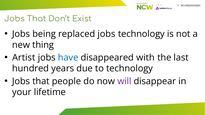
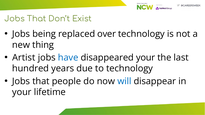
replaced jobs: jobs -> over
disappeared with: with -> your
will colour: purple -> blue
